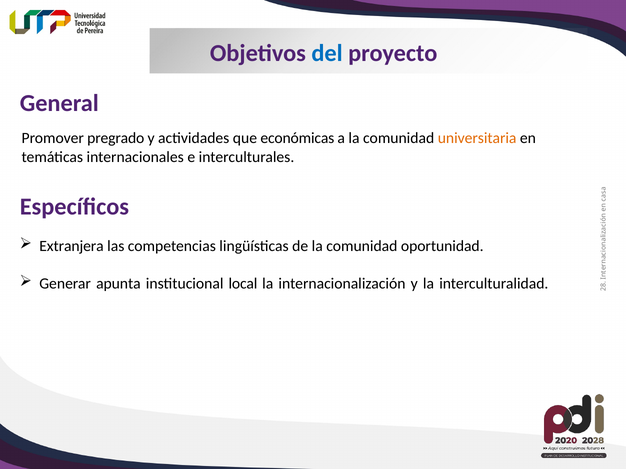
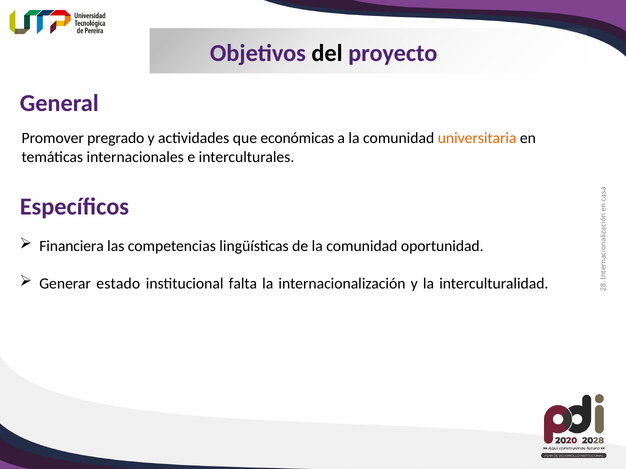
del colour: blue -> black
Extranjera: Extranjera -> Financiera
apunta: apunta -> estado
local: local -> falta
